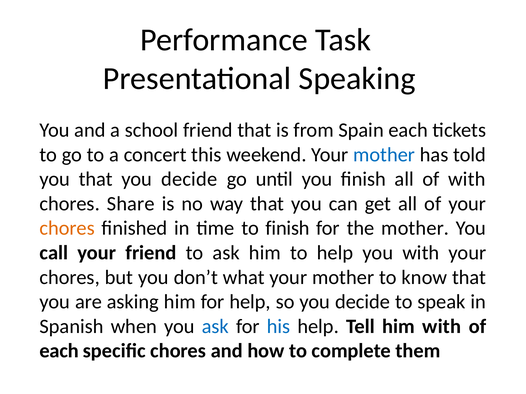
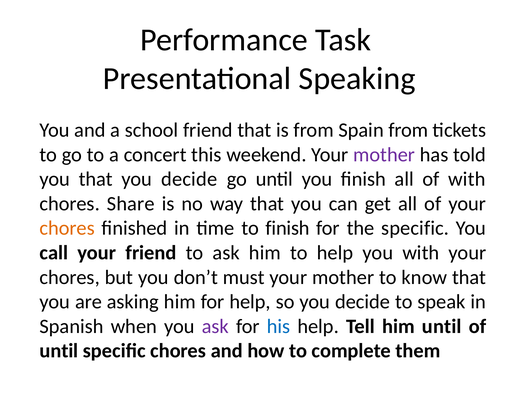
Spain each: each -> from
mother at (384, 155) colour: blue -> purple
the mother: mother -> specific
what: what -> must
ask at (215, 327) colour: blue -> purple
him with: with -> until
each at (59, 351): each -> until
